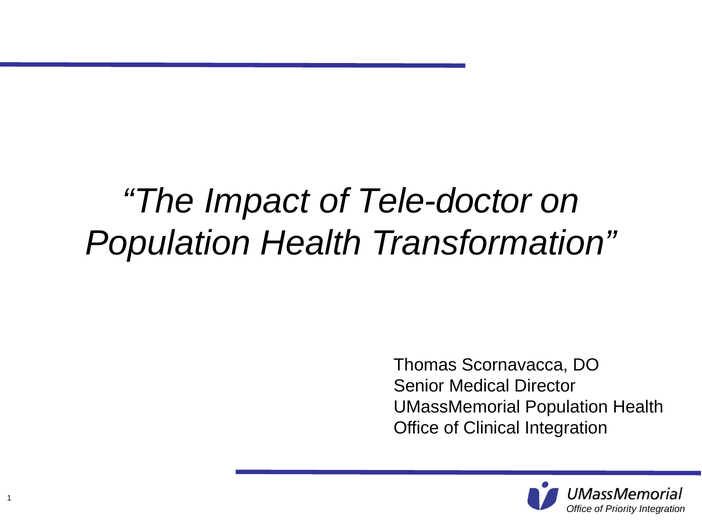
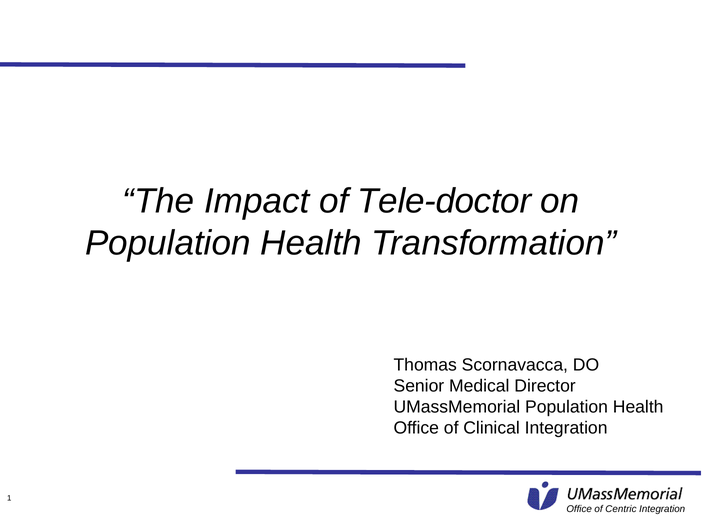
Priority: Priority -> Centric
